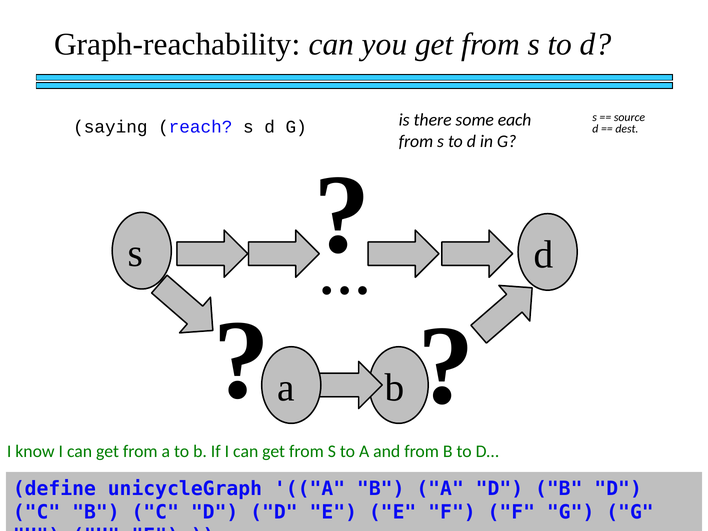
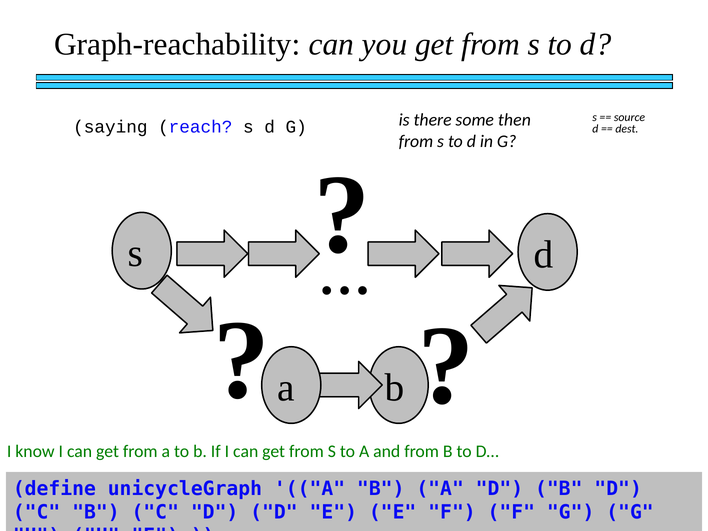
each: each -> then
